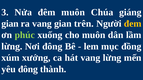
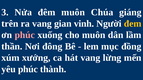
gian at (10, 24): gian -> trên
trên: trên -> vinh
phúc at (25, 35) colour: light green -> pink
lừng at (12, 47): lừng -> thần
yêu đông: đông -> phúc
